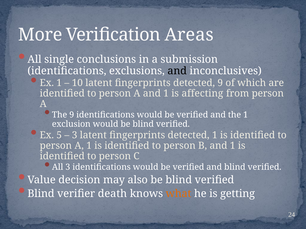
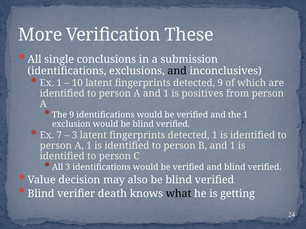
Areas: Areas -> These
affecting: affecting -> positives
5: 5 -> 7
what colour: orange -> black
